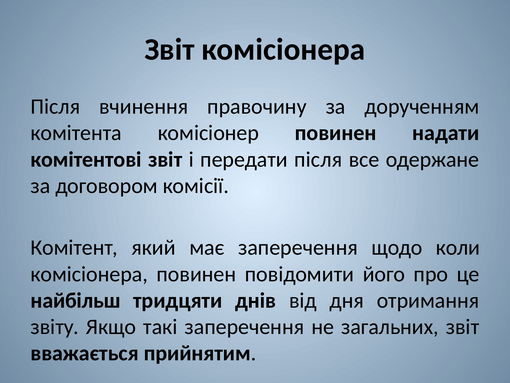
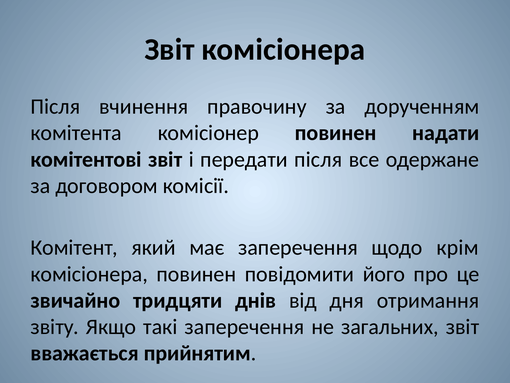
коли: коли -> крім
найбільш: найбільш -> звичайно
